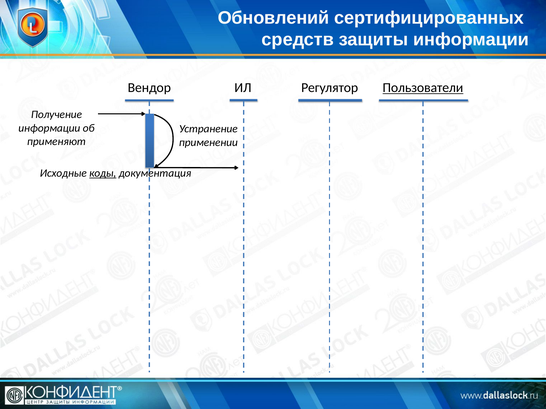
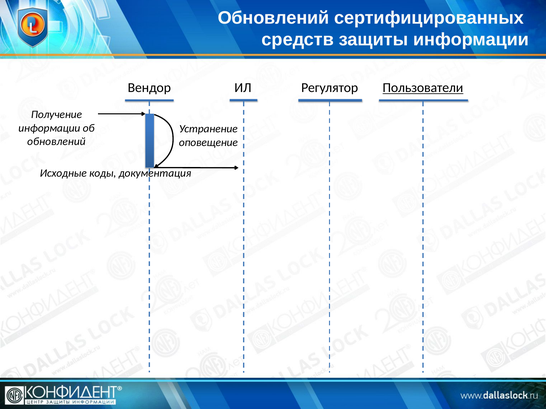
применяют at (56, 142): применяют -> обновлений
применении: применении -> оповещение
коды underline: present -> none
